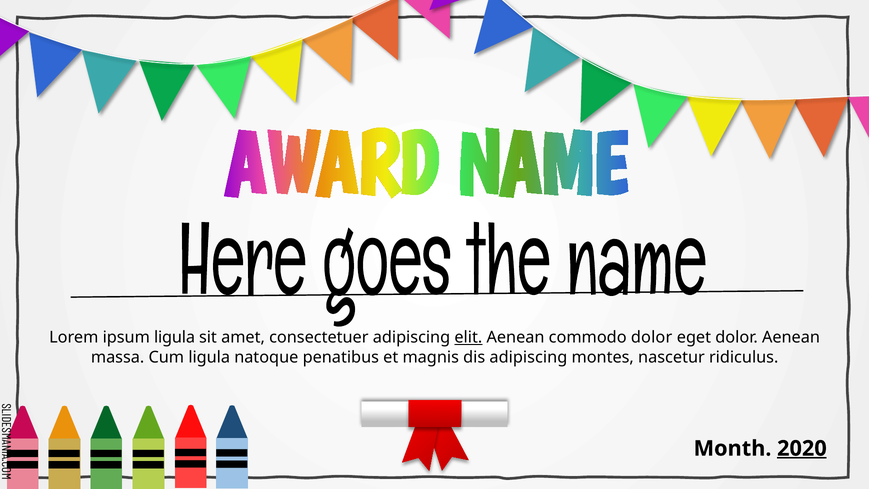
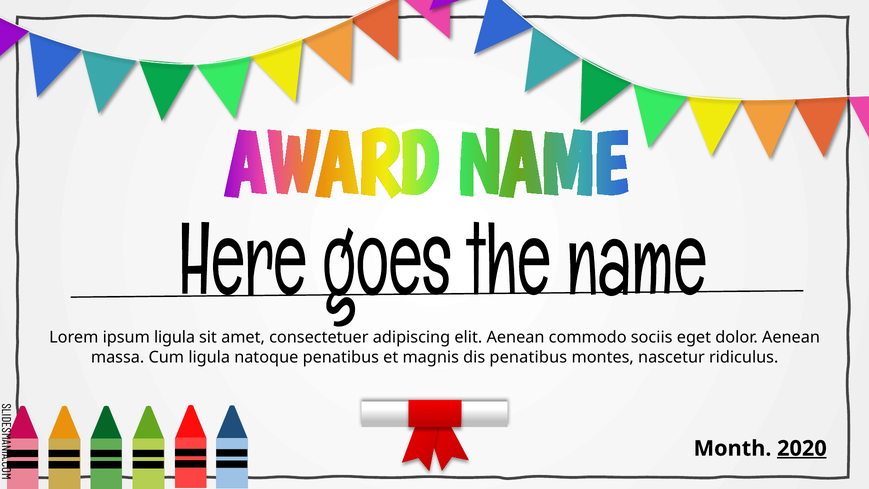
elit underline: present -> none
commodo dolor: dolor -> sociis
dis adipiscing: adipiscing -> penatibus
